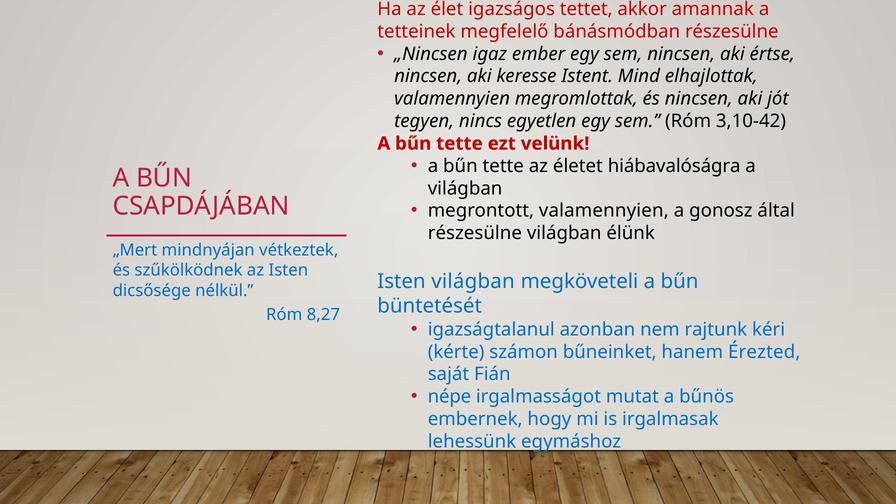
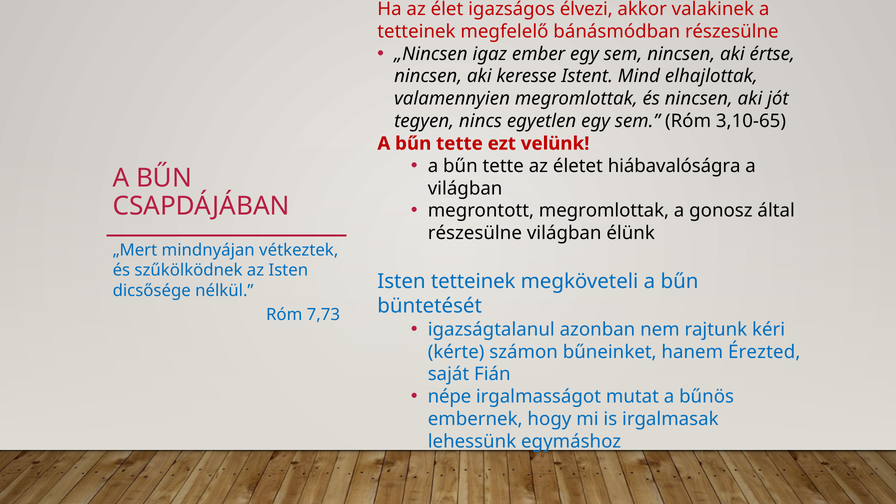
tettet: tettet -> élvezi
amannak: amannak -> valakinek
3,10-42: 3,10-42 -> 3,10-65
megrontott valamennyien: valamennyien -> megromlottak
Isten világban: világban -> tetteinek
8,27: 8,27 -> 7,73
